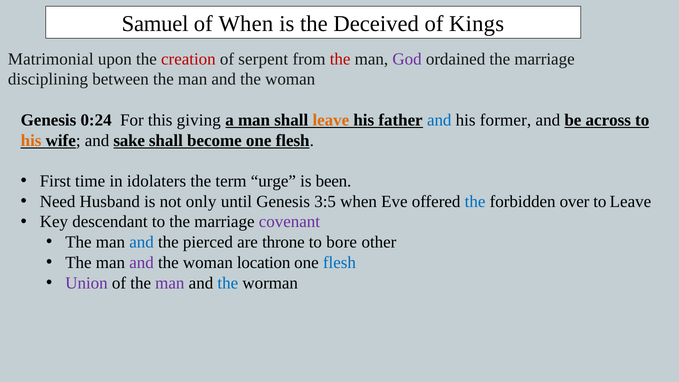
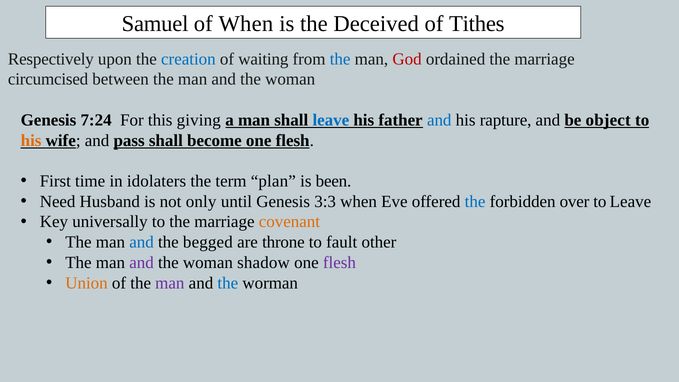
Kings: Kings -> Tithes
Matrimonial: Matrimonial -> Respectively
creation colour: red -> blue
serpent: serpent -> waiting
the at (340, 59) colour: red -> blue
God colour: purple -> red
disciplining: disciplining -> circumcised
0:24: 0:24 -> 7:24
leave at (331, 120) colour: orange -> blue
former: former -> rapture
across: across -> object
sake: sake -> pass
urge: urge -> plan
3:5: 3:5 -> 3:3
descendant: descendant -> universally
covenant colour: purple -> orange
pierced: pierced -> begged
bore: bore -> fault
location: location -> shadow
flesh at (339, 263) colour: blue -> purple
Union colour: purple -> orange
